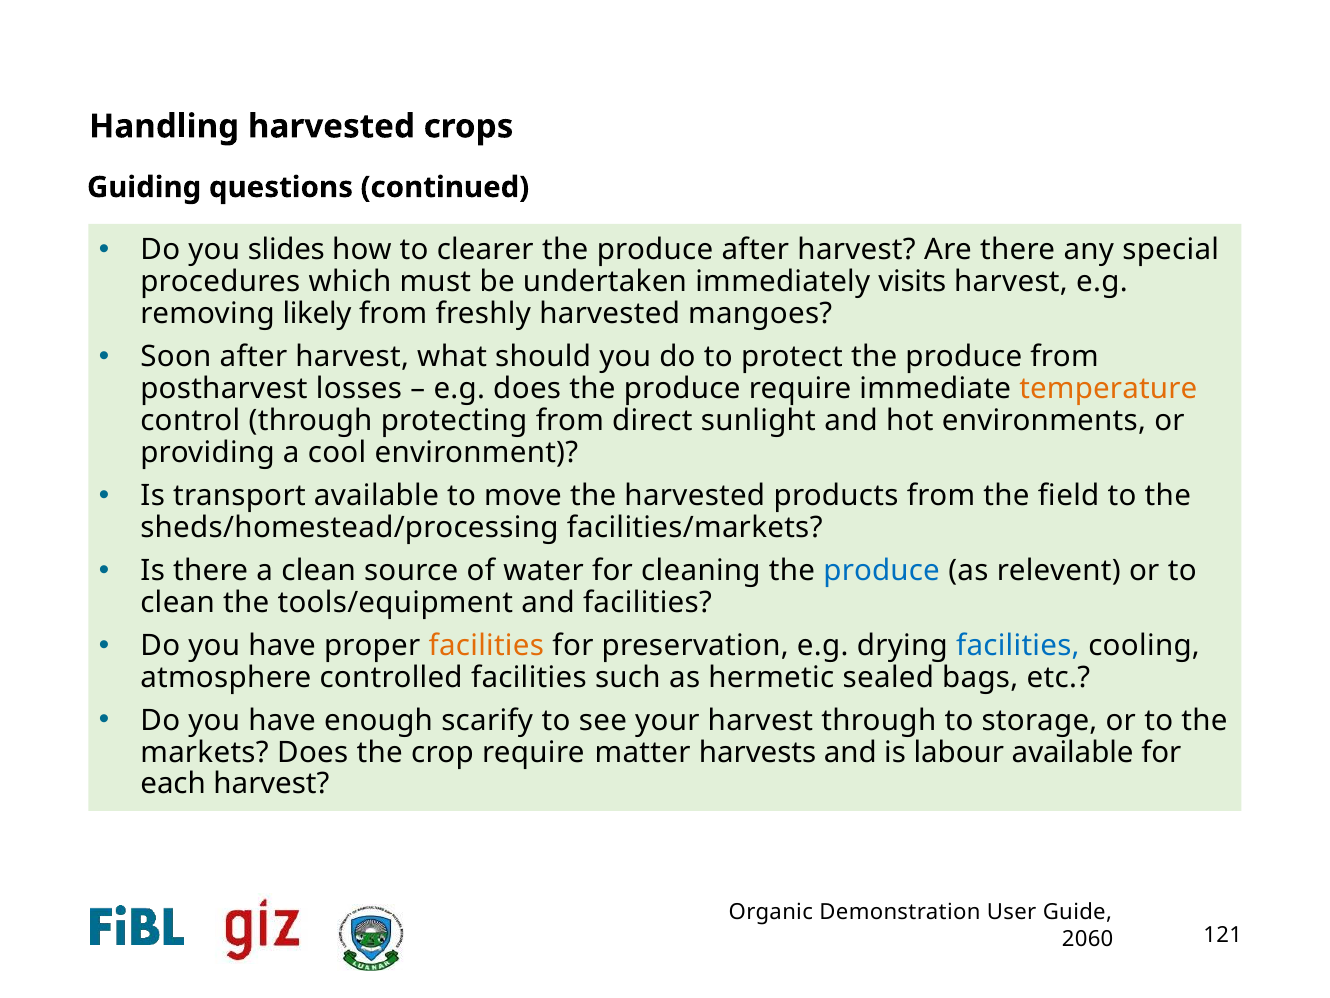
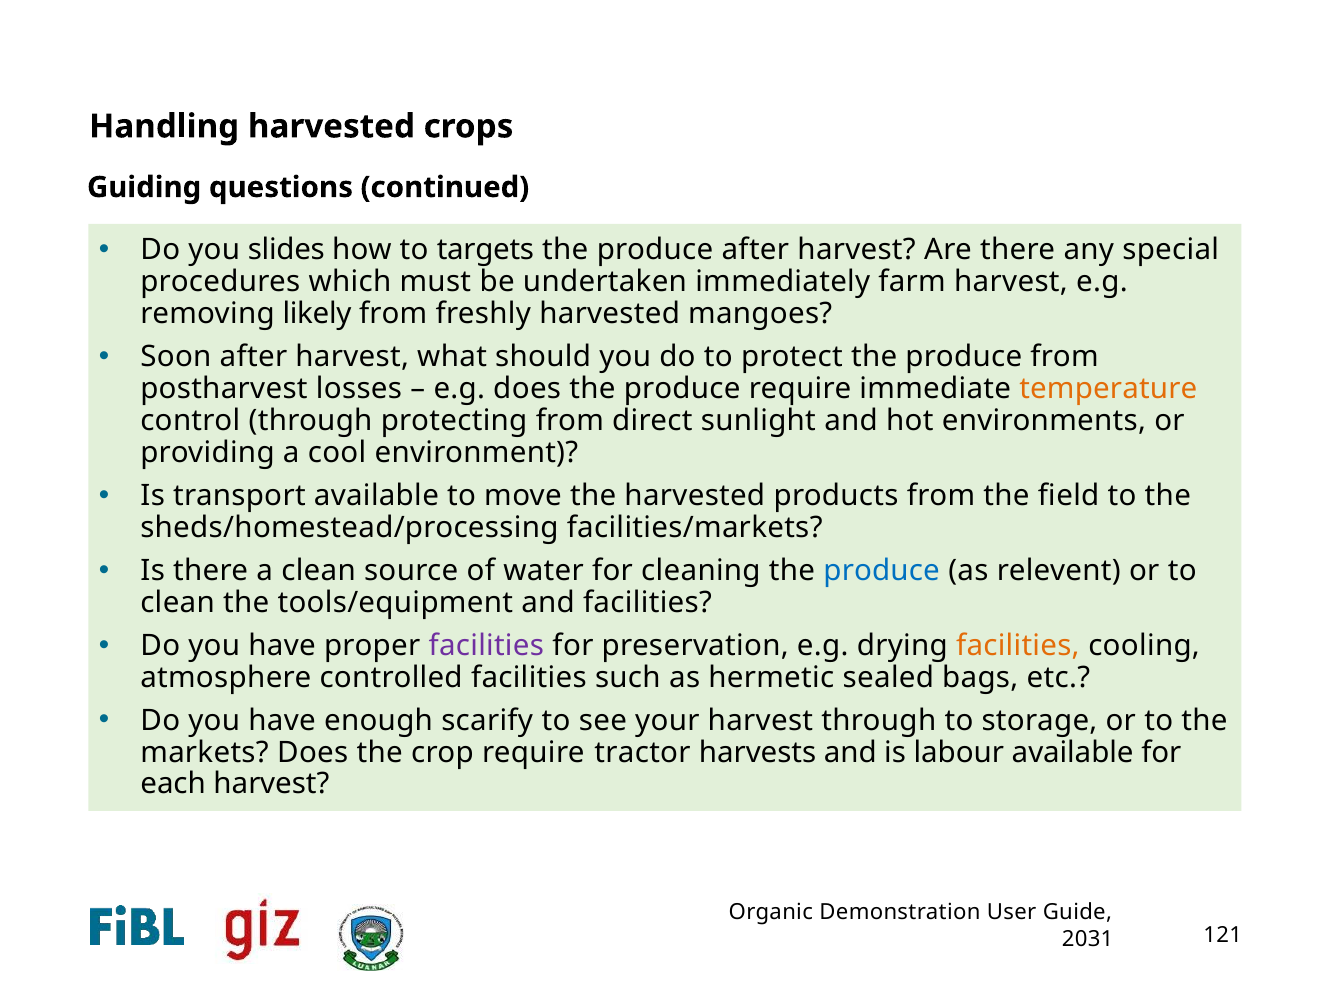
clearer: clearer -> targets
visits: visits -> farm
facilities at (486, 645) colour: orange -> purple
facilities at (1018, 645) colour: blue -> orange
matter: matter -> tractor
2060: 2060 -> 2031
